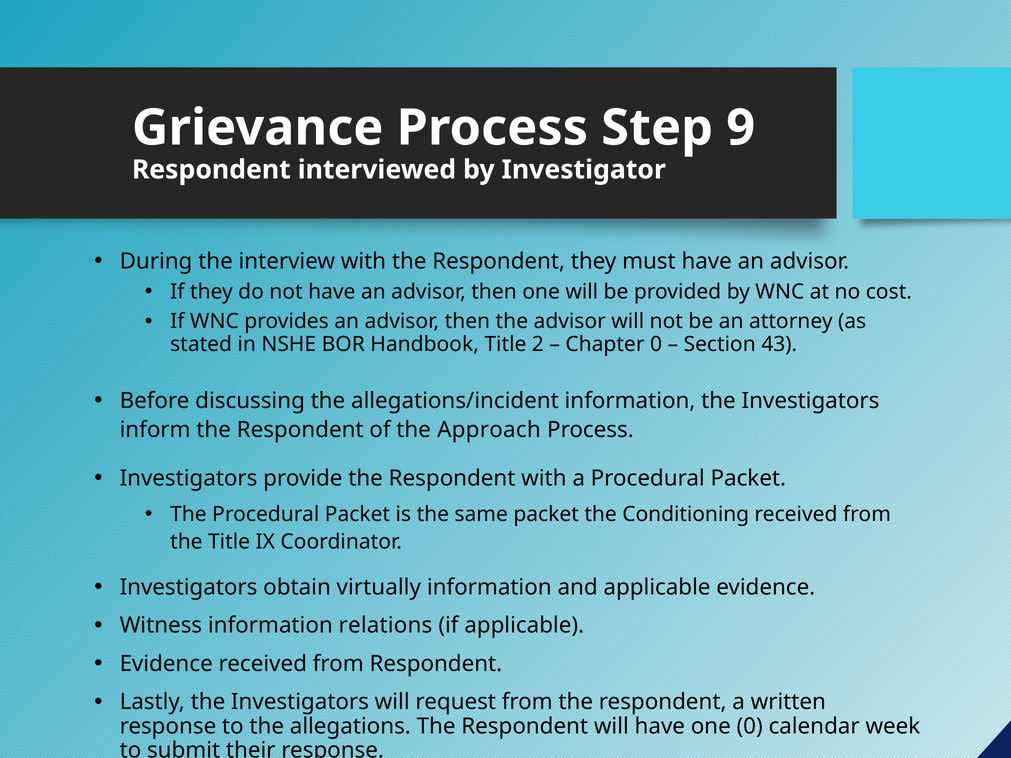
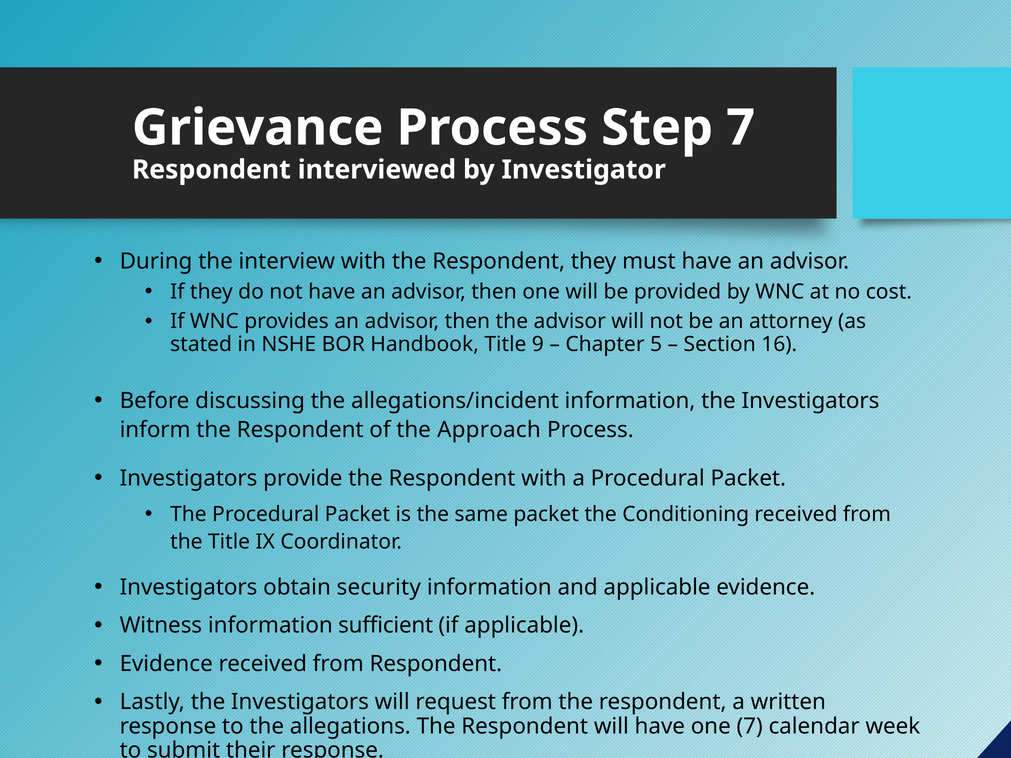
Step 9: 9 -> 7
2: 2 -> 9
Chapter 0: 0 -> 5
43: 43 -> 16
virtually: virtually -> security
relations: relations -> sufficient
one 0: 0 -> 7
